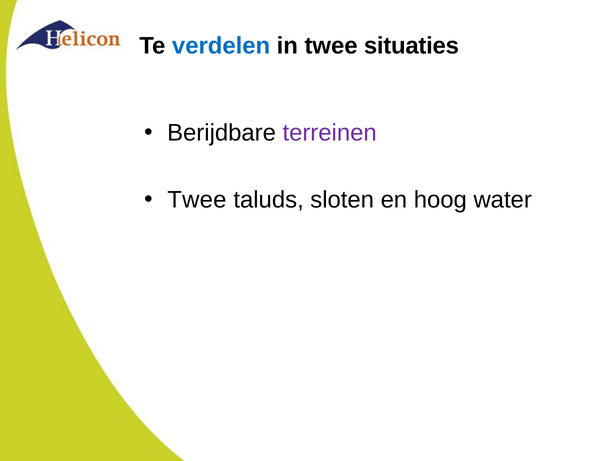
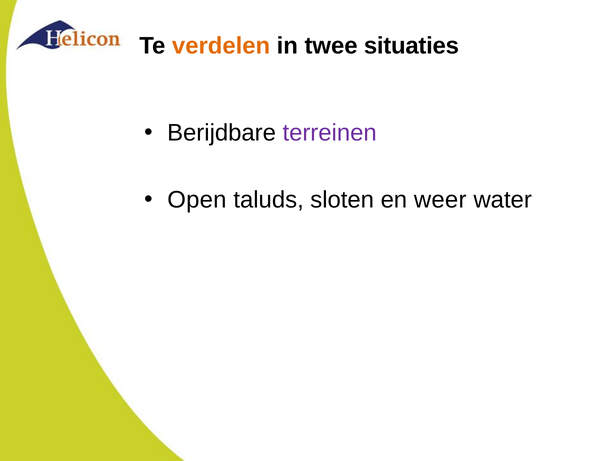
verdelen colour: blue -> orange
Twee at (197, 200): Twee -> Open
hoog: hoog -> weer
